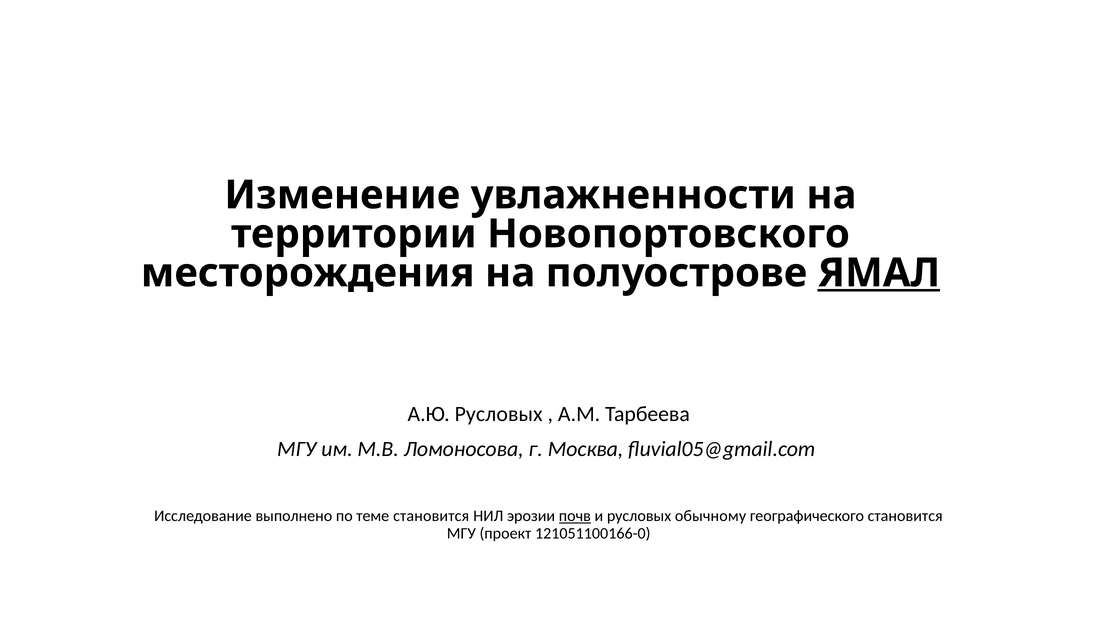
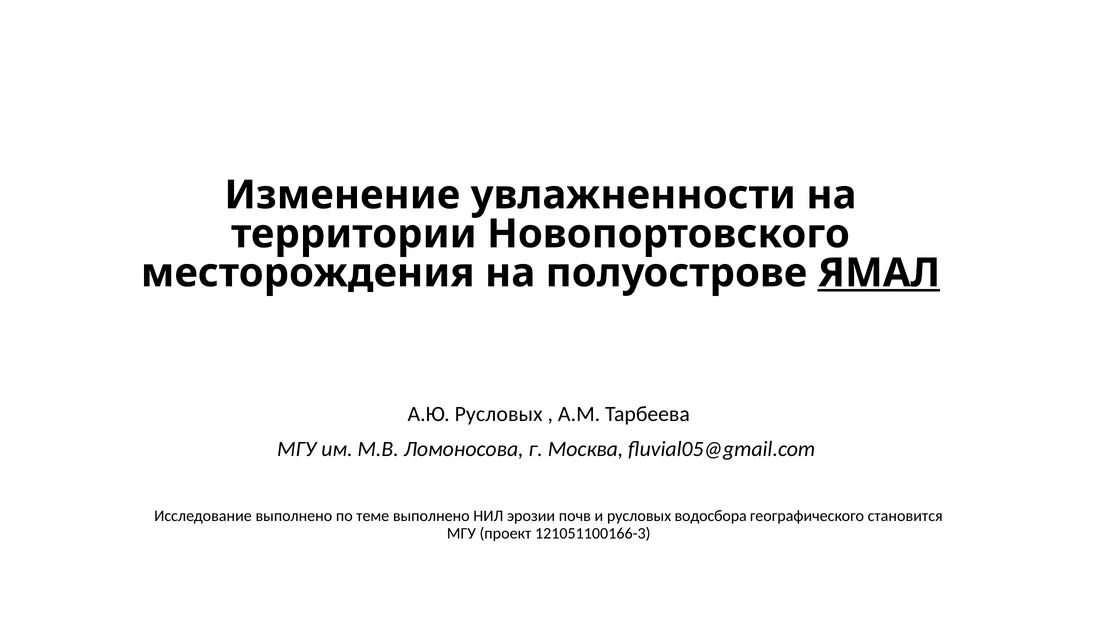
теме становится: становится -> выполнено
почв underline: present -> none
обычному: обычному -> водосбора
121051100166-0: 121051100166-0 -> 121051100166-3
